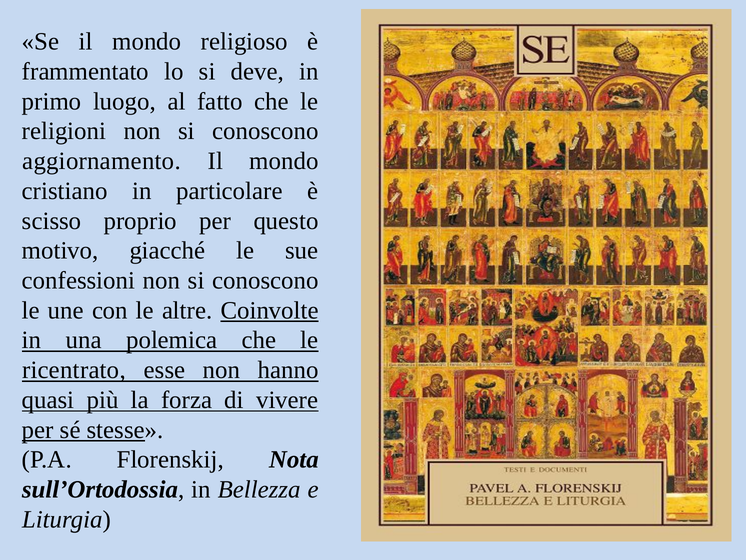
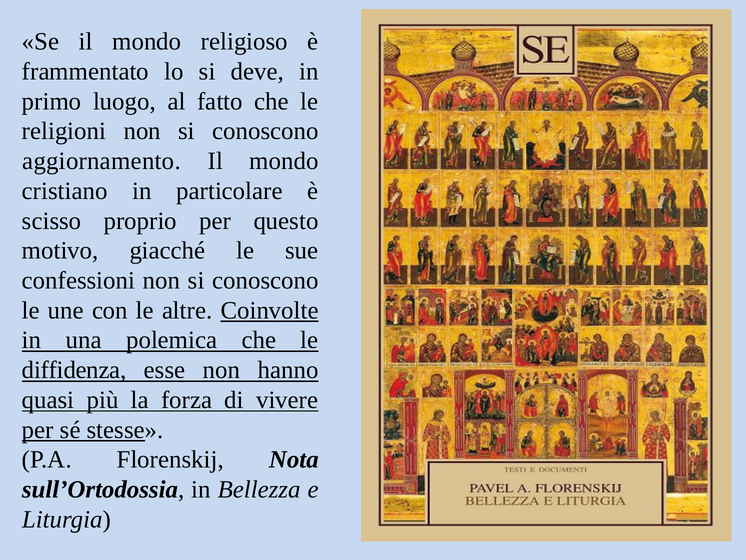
ricentrato: ricentrato -> diffidenza
